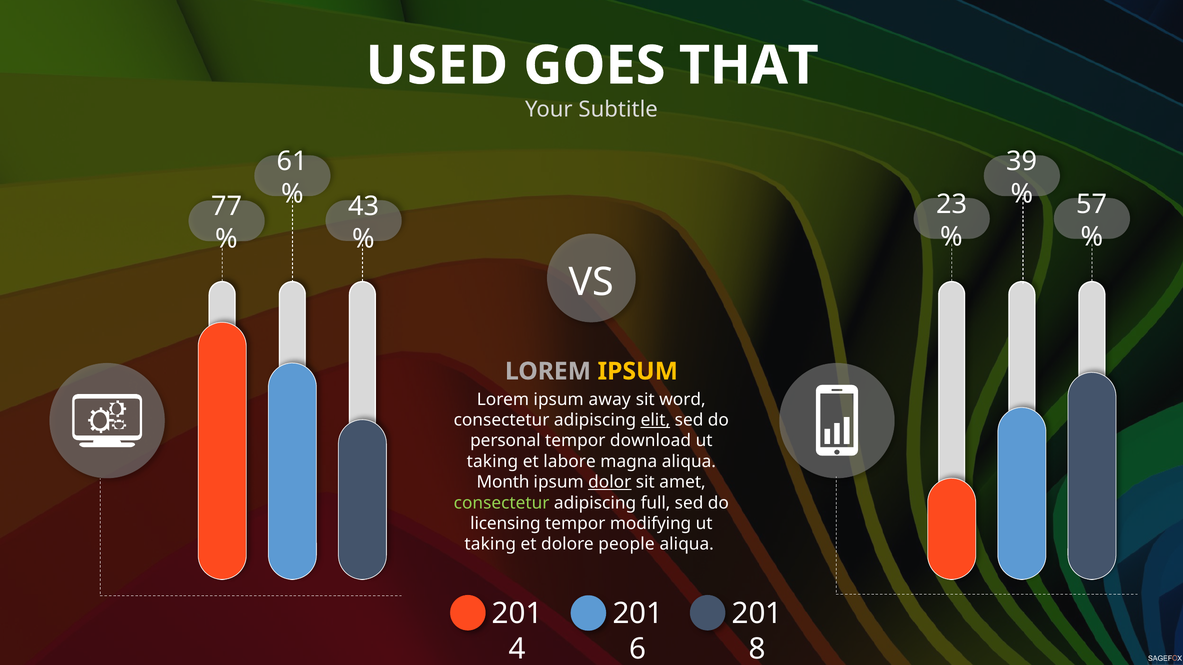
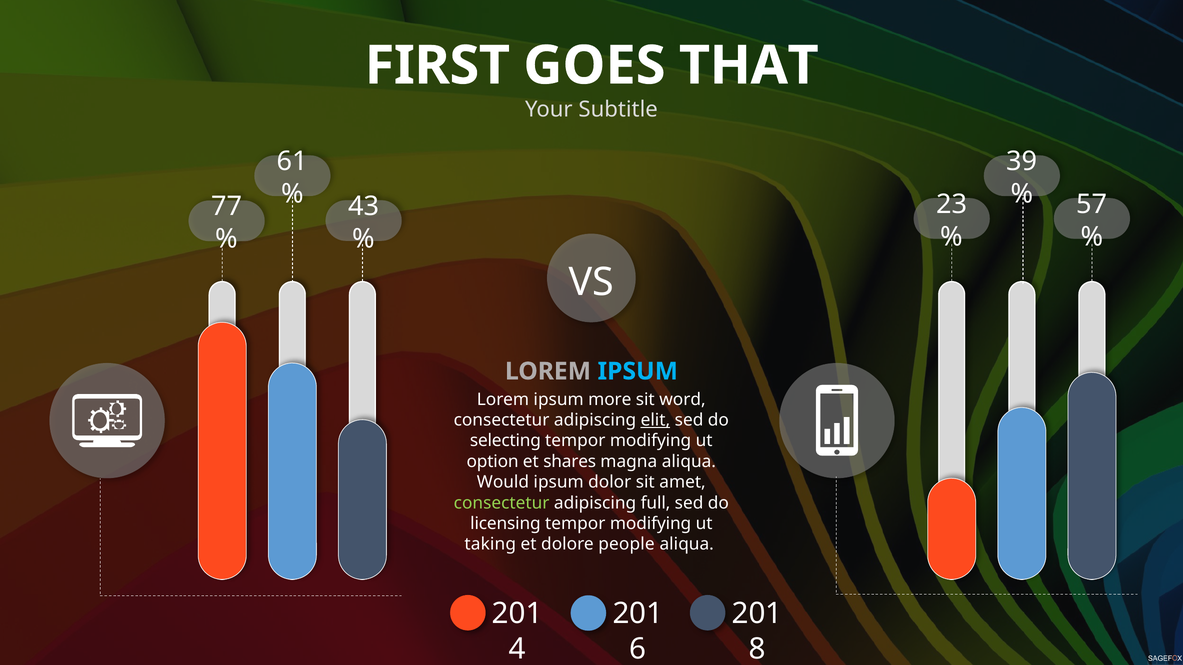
USED: USED -> FIRST
IPSUM at (638, 372) colour: yellow -> light blue
away: away -> more
personal: personal -> selecting
download at (650, 441): download -> modifying
taking at (492, 462): taking -> option
labore: labore -> shares
Month: Month -> Would
dolor underline: present -> none
